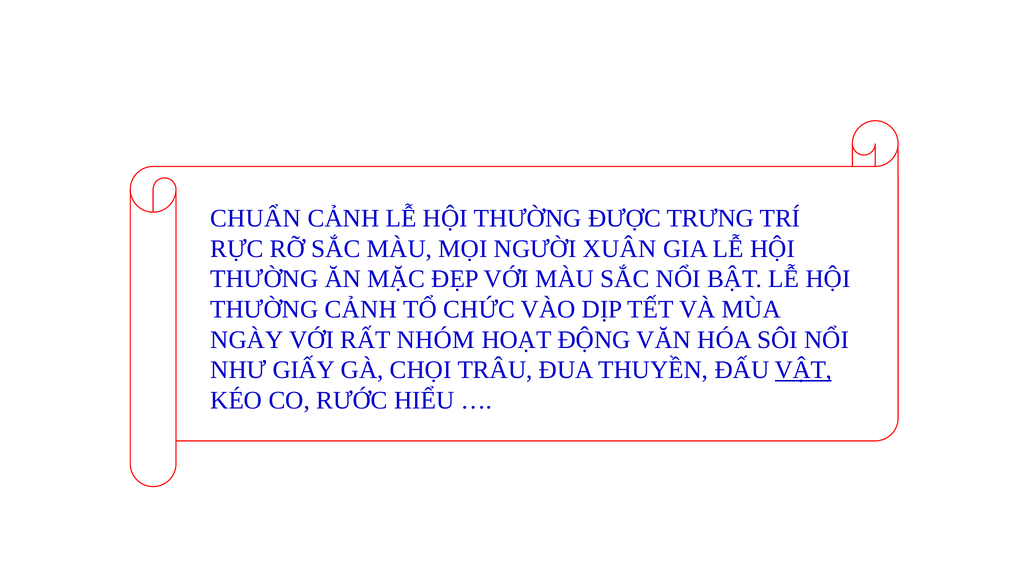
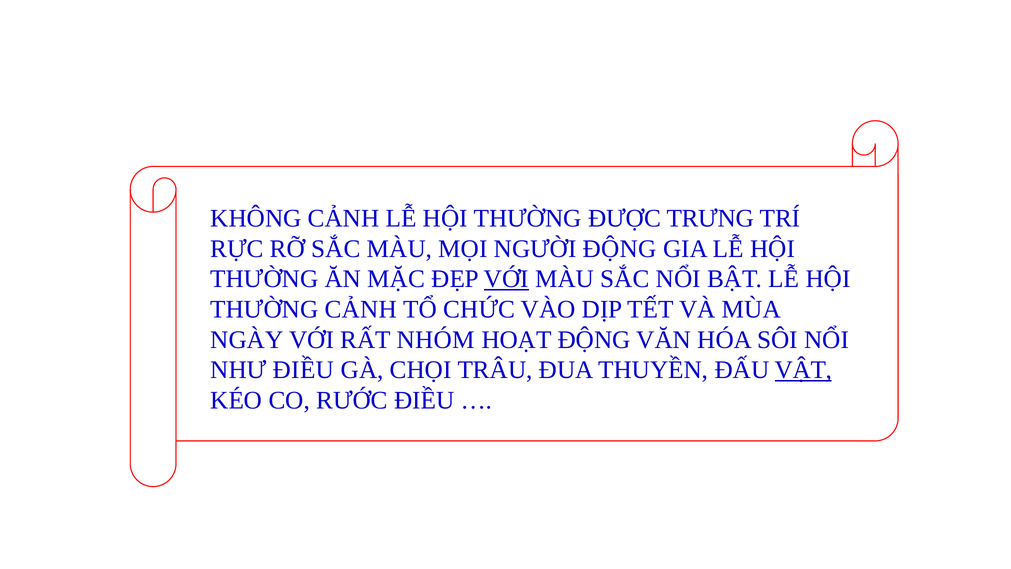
CHUẨN: CHUẨN -> KHÔNG
NGƯỜI XUÂN: XUÂN -> ĐỘNG
VỚI at (506, 279) underline: none -> present
NHƯ GIẤY: GIẤY -> ĐIỀU
RƯỚC HIỂU: HIỂU -> ĐIỀU
